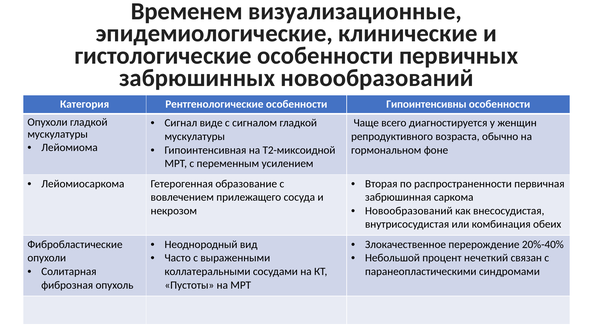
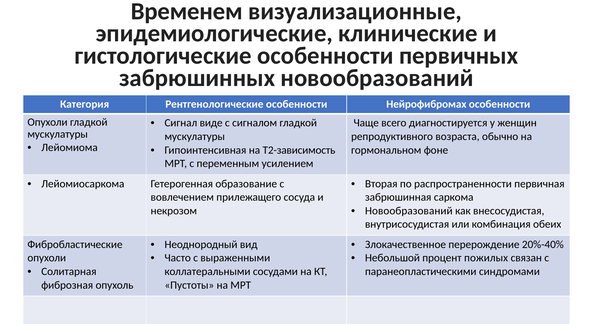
Гипоинтенсивны: Гипоинтенсивны -> Нейрофибромах
Т2-миксоидной: Т2-миксоидной -> Т2-зависимость
нечеткий: нечеткий -> пожилых
